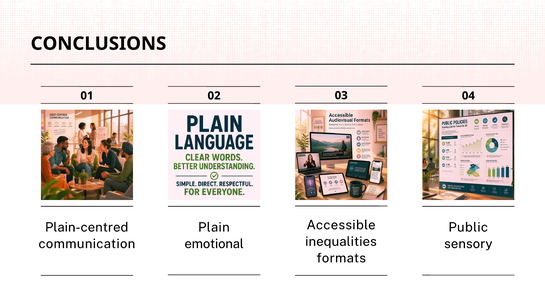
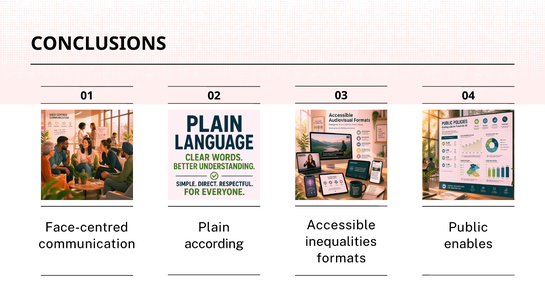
Plain-centred: Plain-centred -> Face-centred
emotional: emotional -> according
sensory: sensory -> enables
